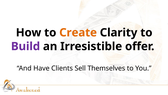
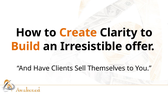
Build colour: purple -> orange
